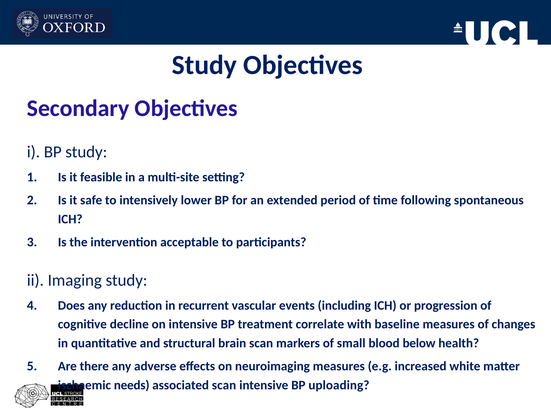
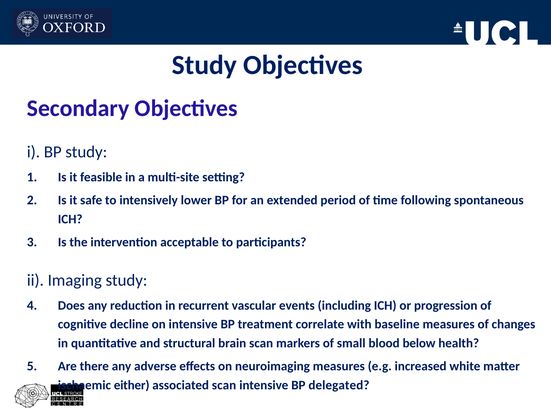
needs: needs -> either
uploading: uploading -> delegated
